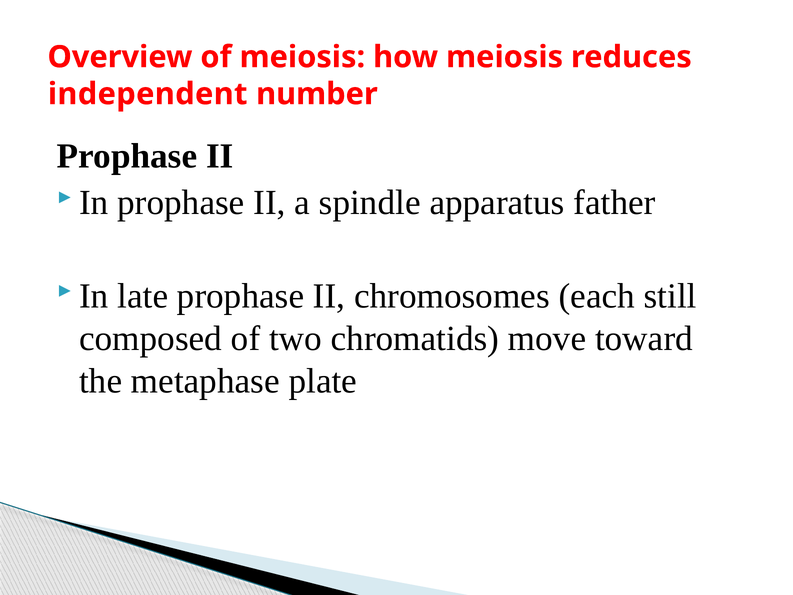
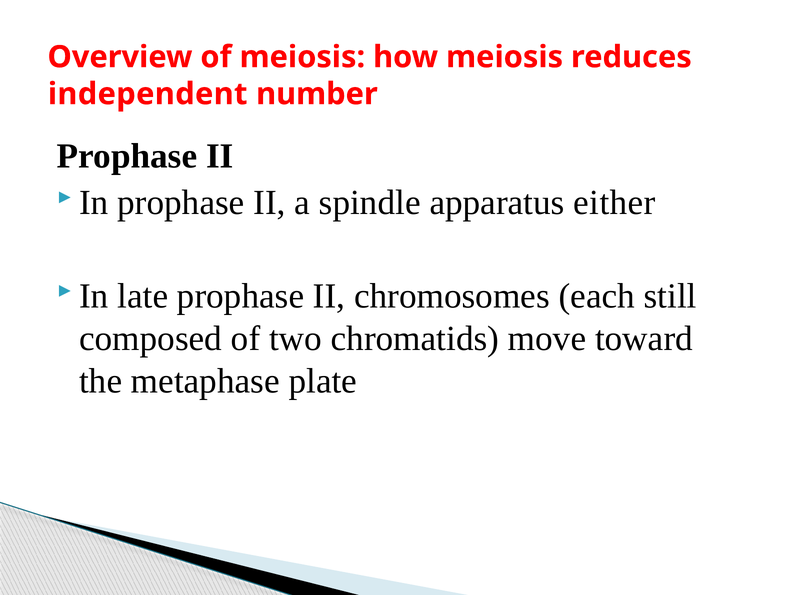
father: father -> either
